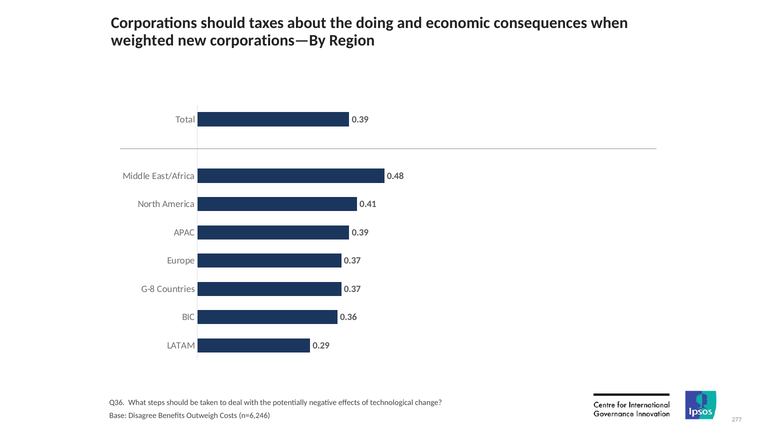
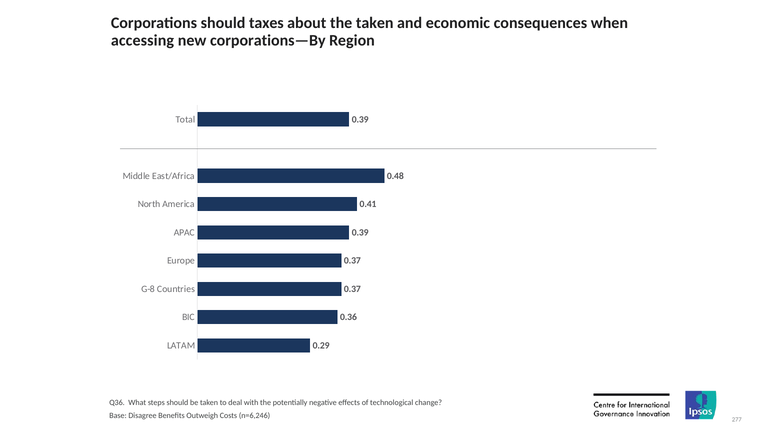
the doing: doing -> taken
weighted: weighted -> accessing
